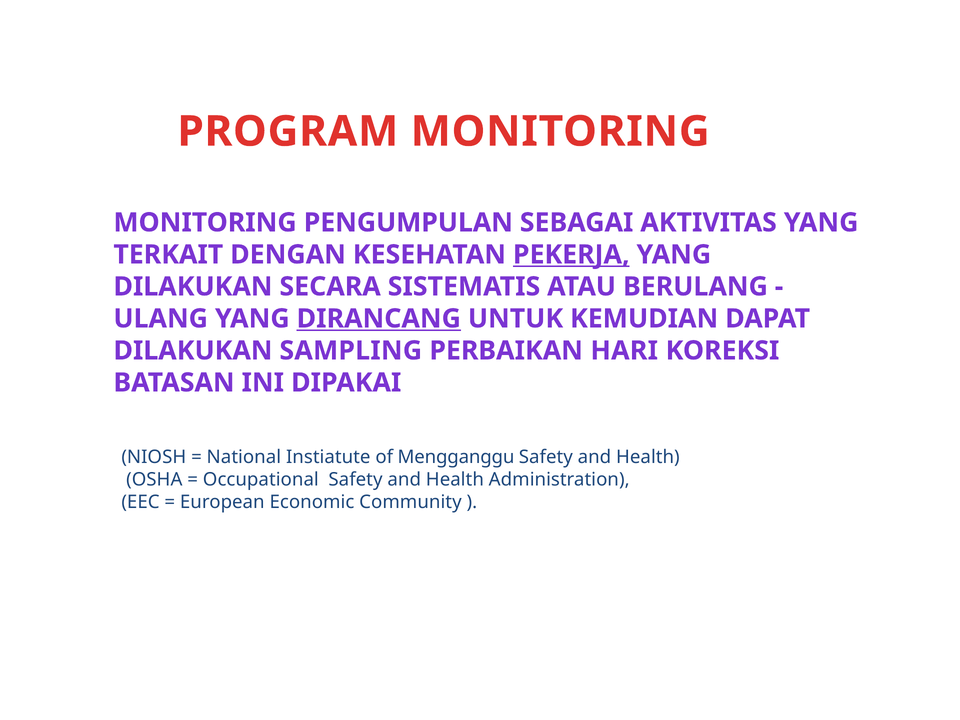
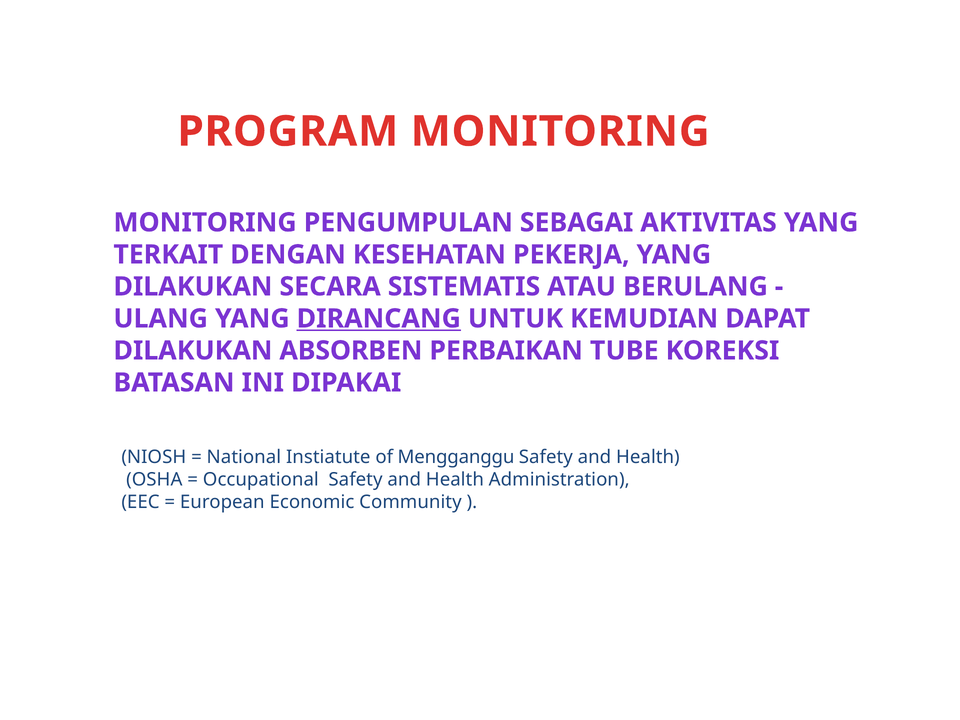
PEKERJA underline: present -> none
SAMPLING: SAMPLING -> ABSORBEN
HARI: HARI -> TUBE
